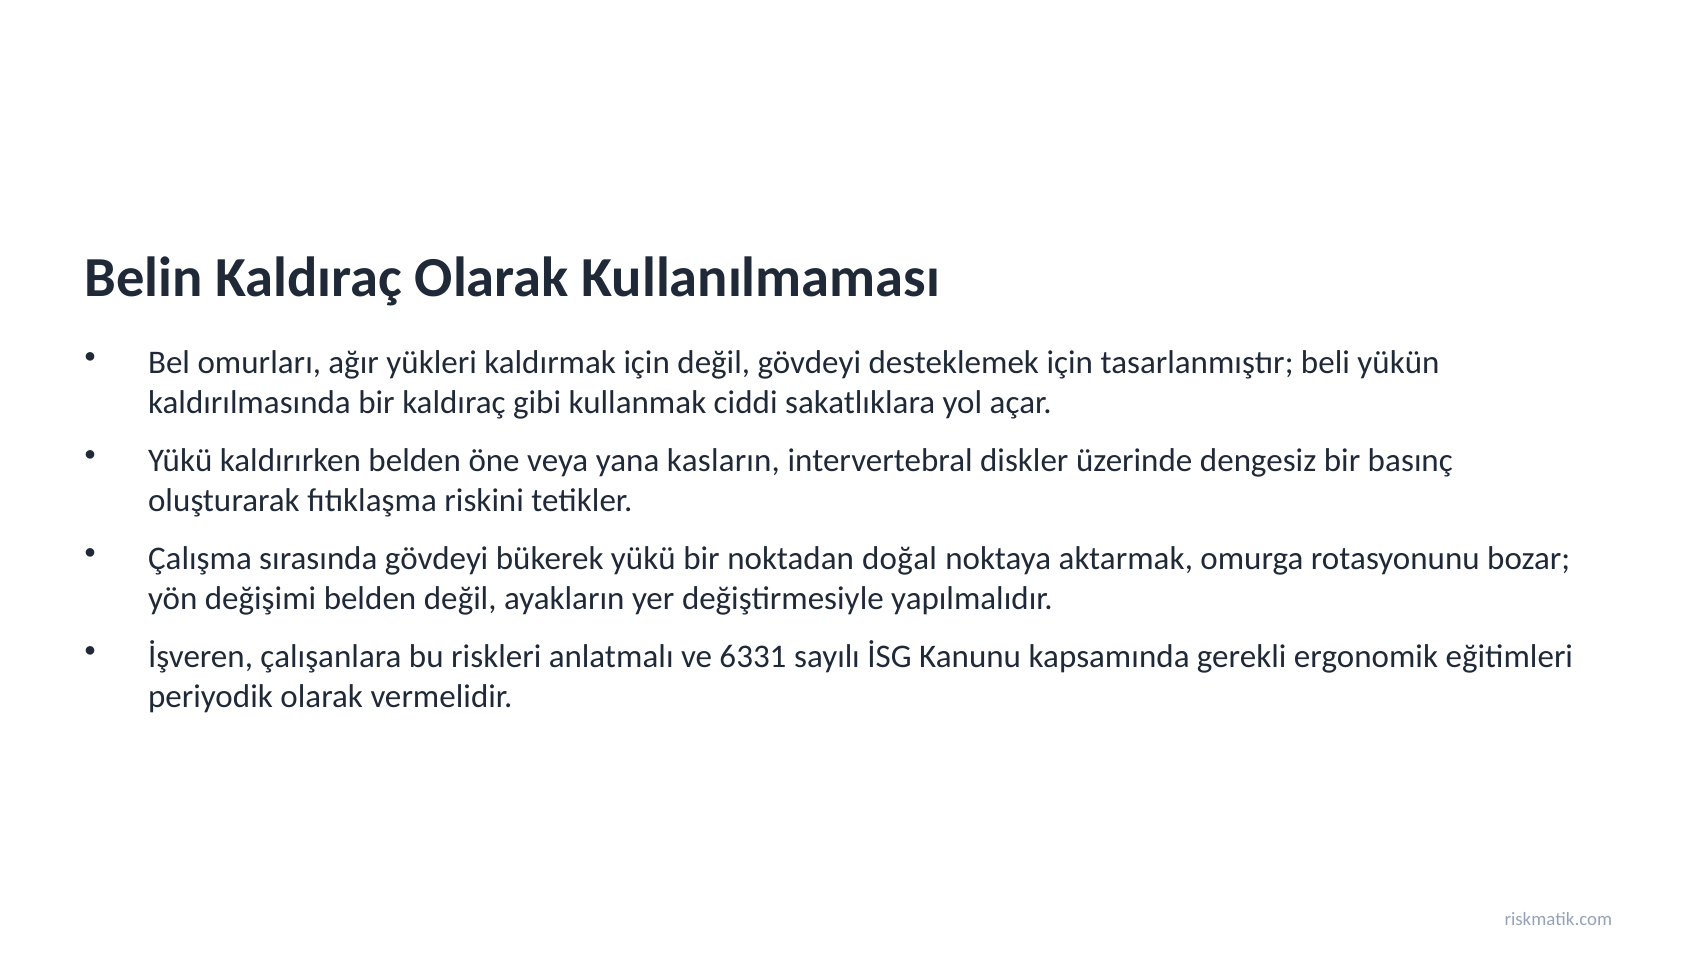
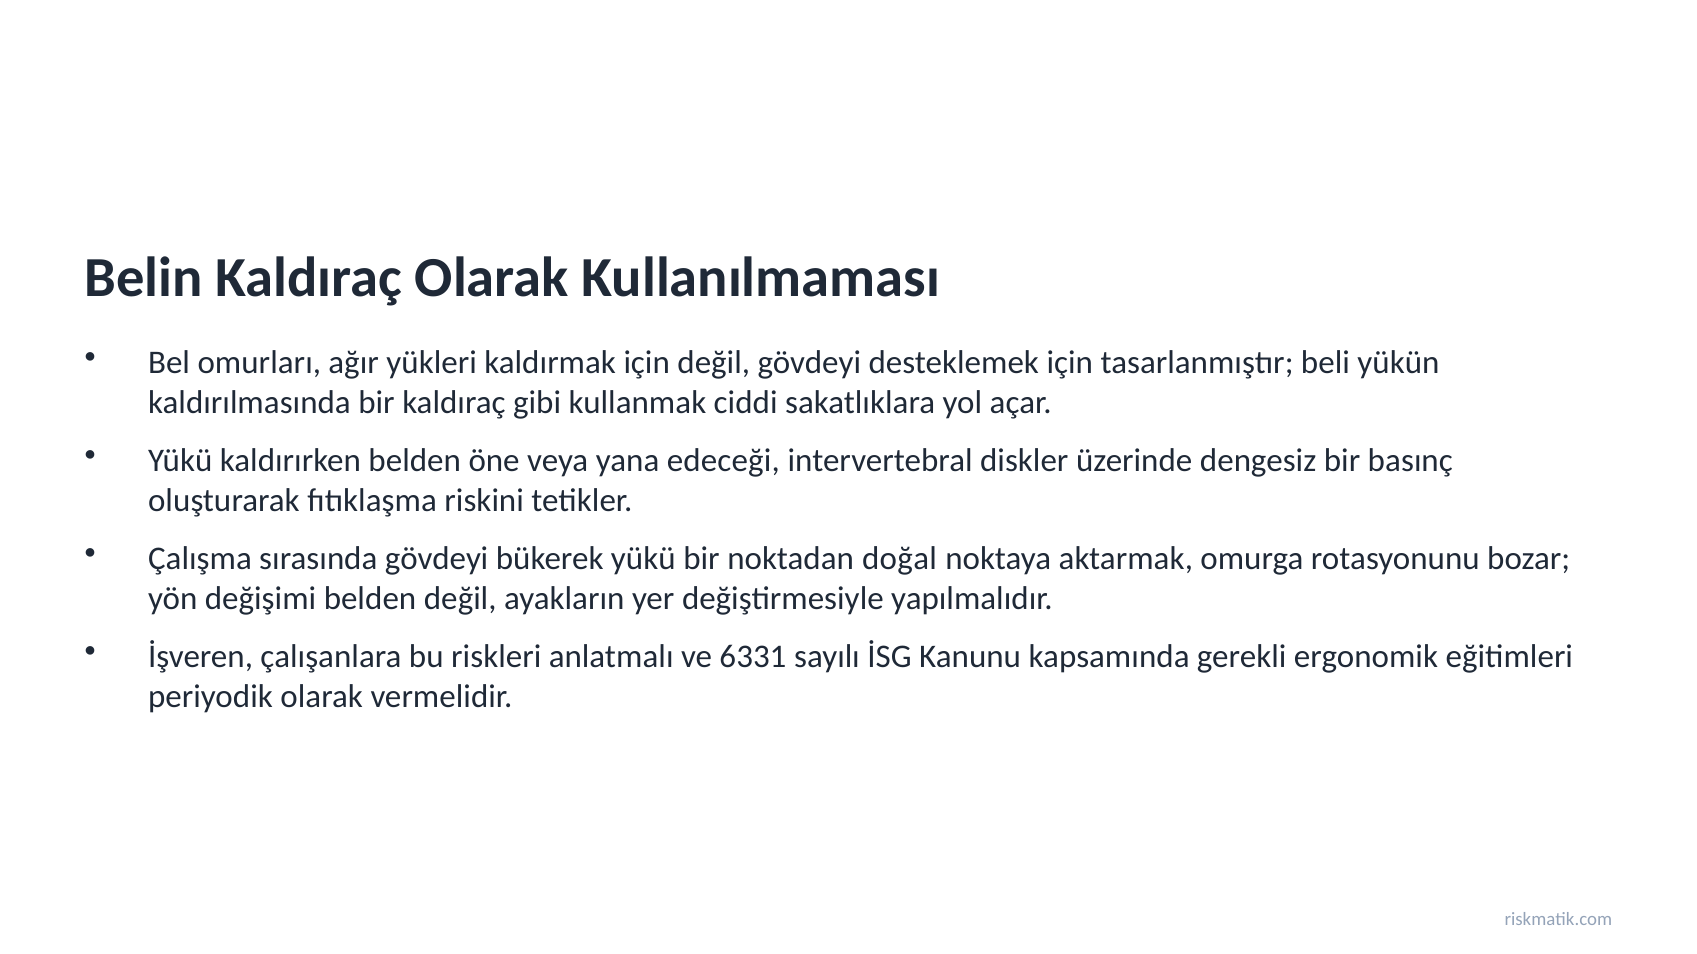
kasların: kasların -> edeceği
